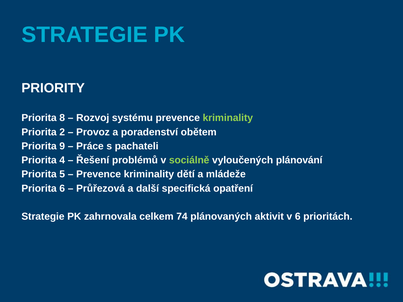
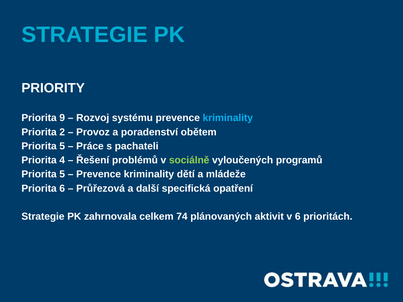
8: 8 -> 9
kriminality at (228, 118) colour: light green -> light blue
9 at (62, 146): 9 -> 5
plánování: plánování -> programů
